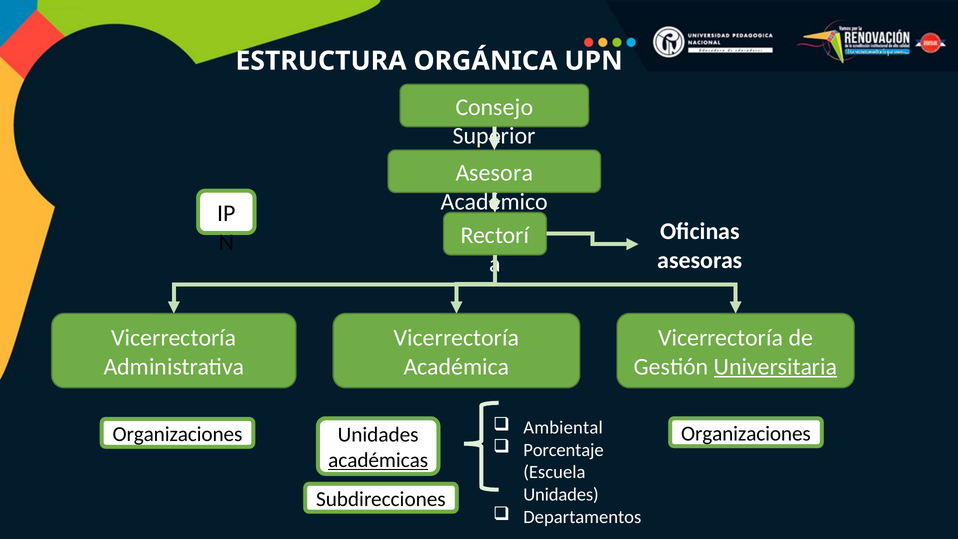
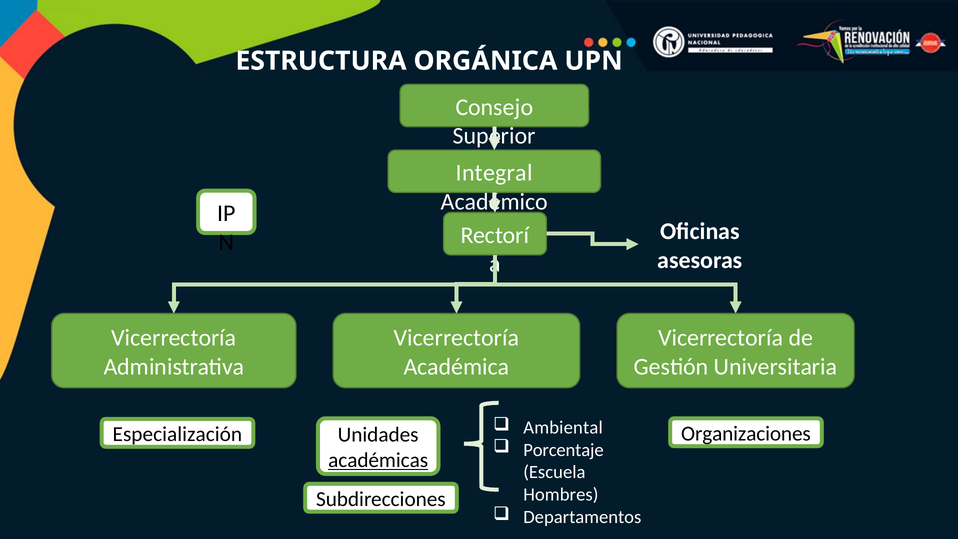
Asesora: Asesora -> Integral
Universitaria underline: present -> none
Organizaciones at (177, 434): Organizaciones -> Especialización
Unidades at (561, 495): Unidades -> Hombres
